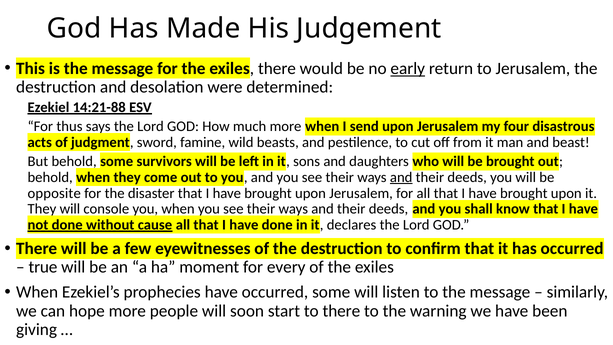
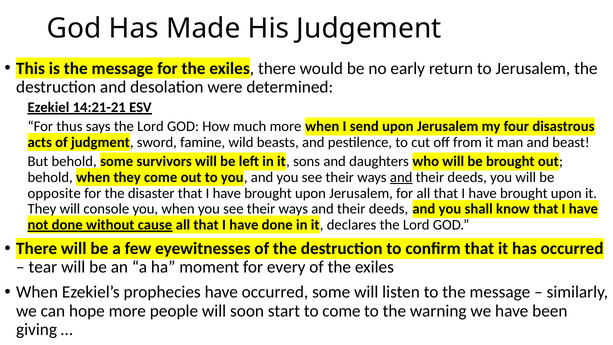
early underline: present -> none
14:21-88: 14:21-88 -> 14:21-21
true: true -> tear
to there: there -> come
